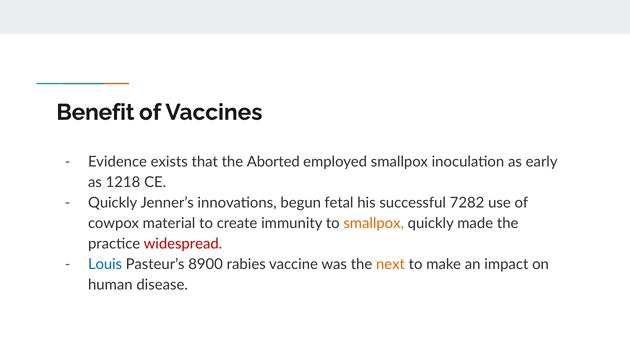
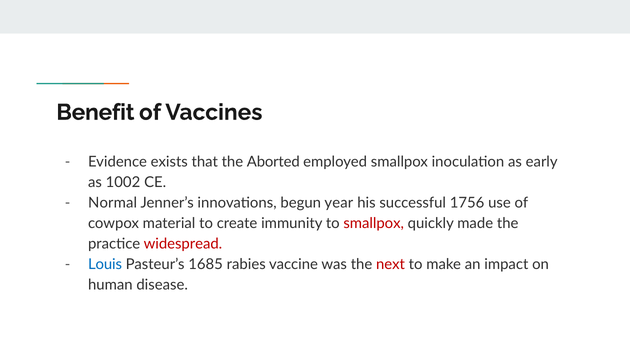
1218: 1218 -> 1002
Quickly at (113, 203): Quickly -> Normal
fetal: fetal -> year
7282: 7282 -> 1756
smallpox at (374, 224) colour: orange -> red
8900: 8900 -> 1685
next colour: orange -> red
